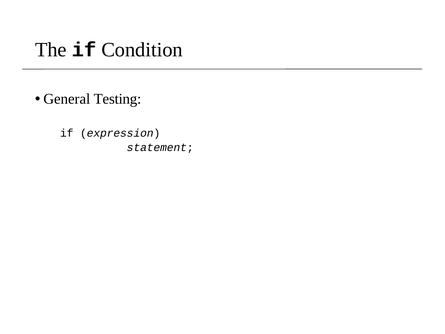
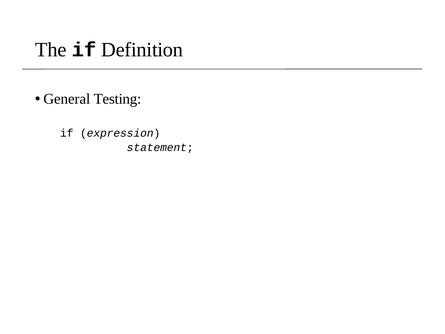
Condition: Condition -> Definition
